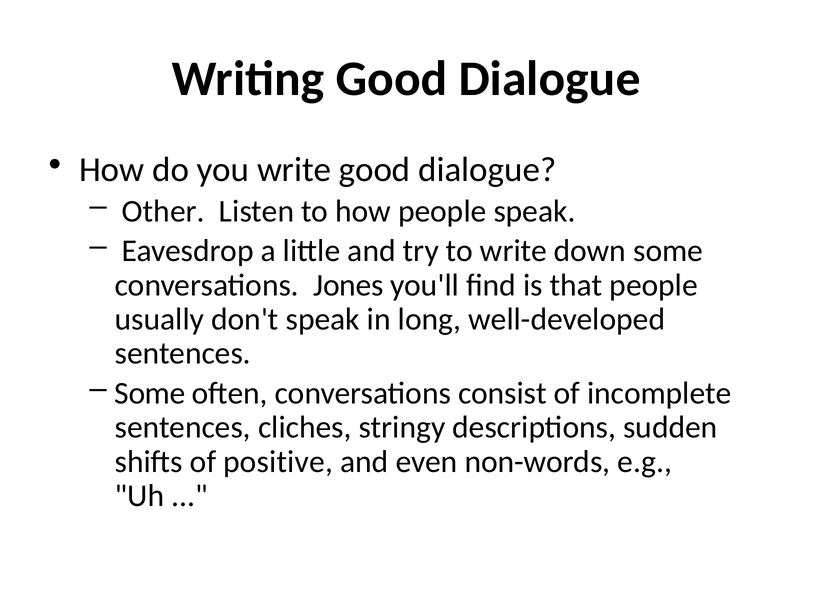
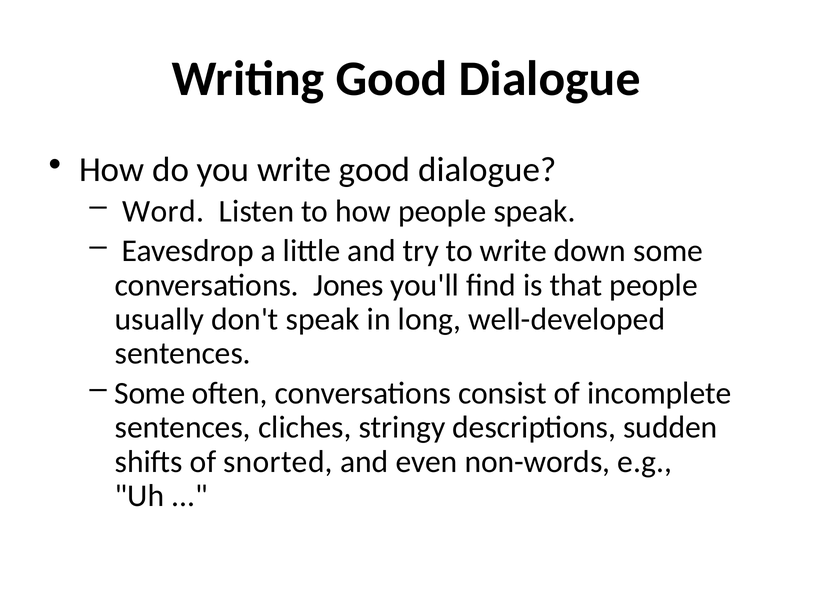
Other: Other -> Word
positive: positive -> snorted
